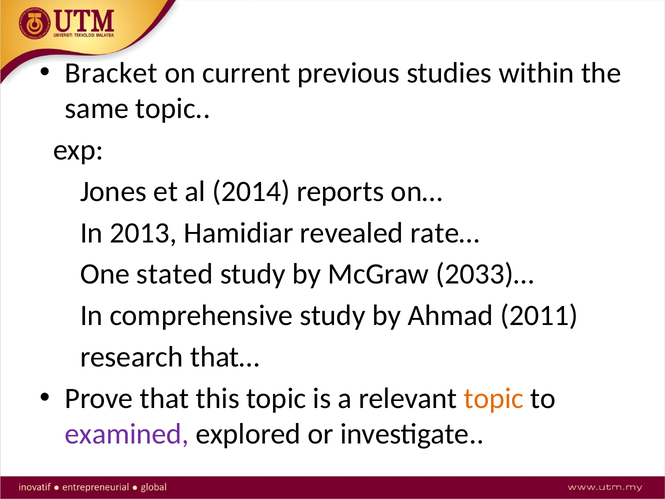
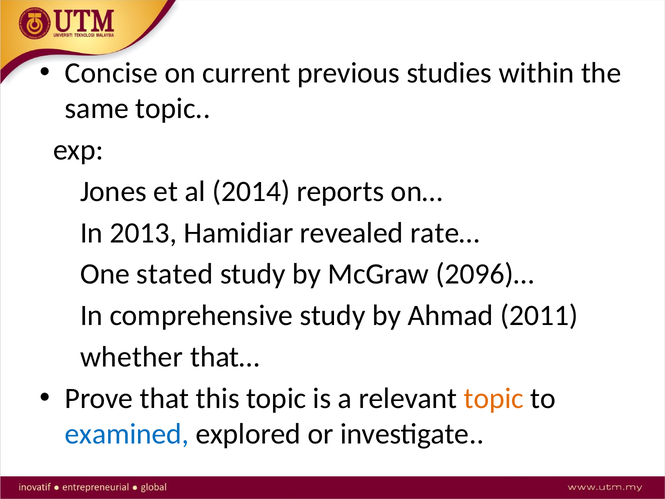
Bracket: Bracket -> Concise
2033)…: 2033)… -> 2096)…
research: research -> whether
examined colour: purple -> blue
